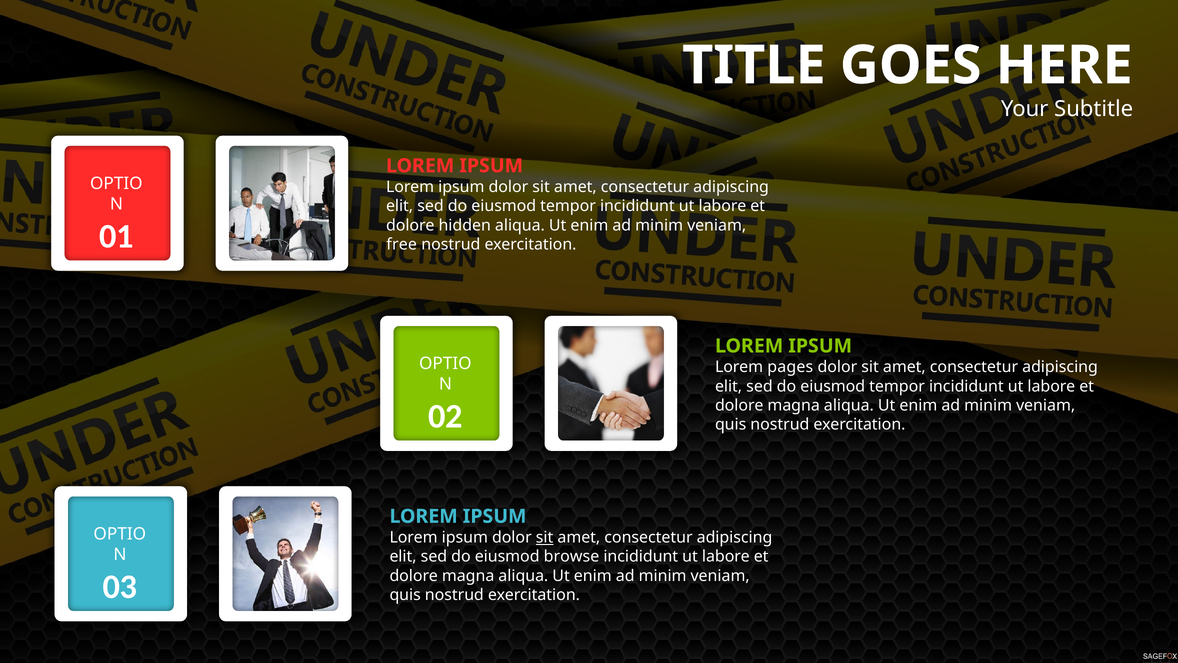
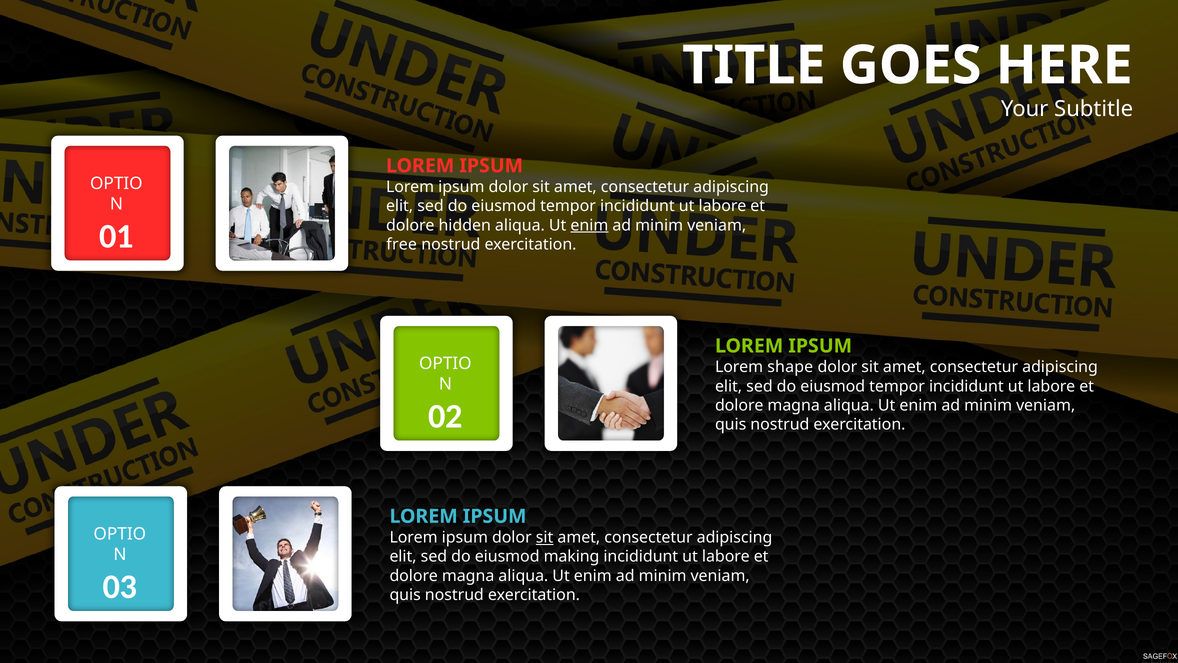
enim at (589, 225) underline: none -> present
pages: pages -> shape
browse: browse -> making
